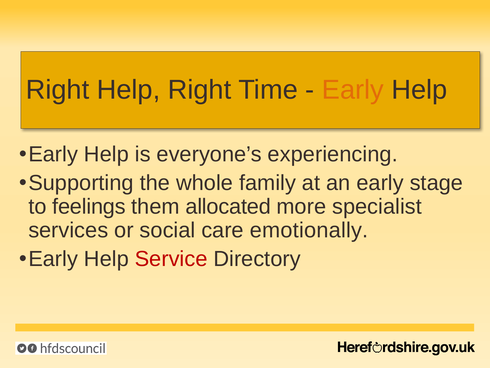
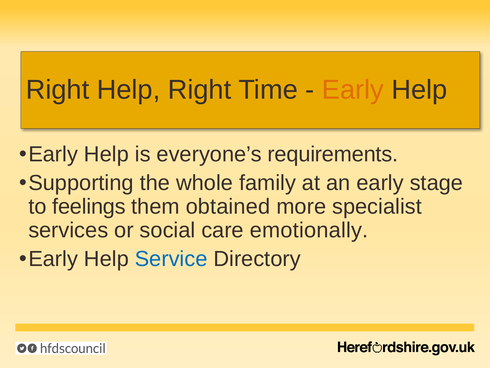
experiencing: experiencing -> requirements
allocated: allocated -> obtained
Service colour: red -> blue
